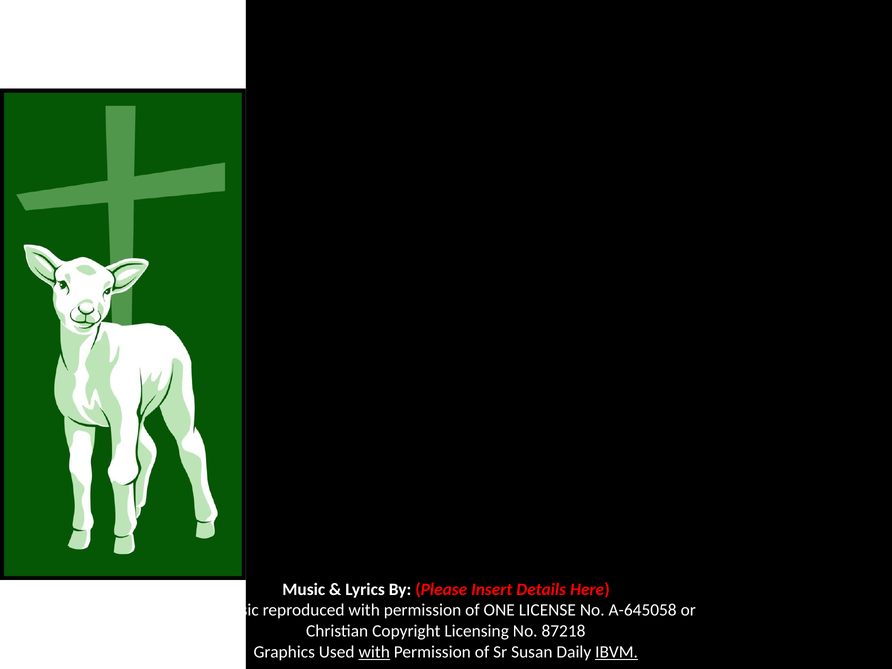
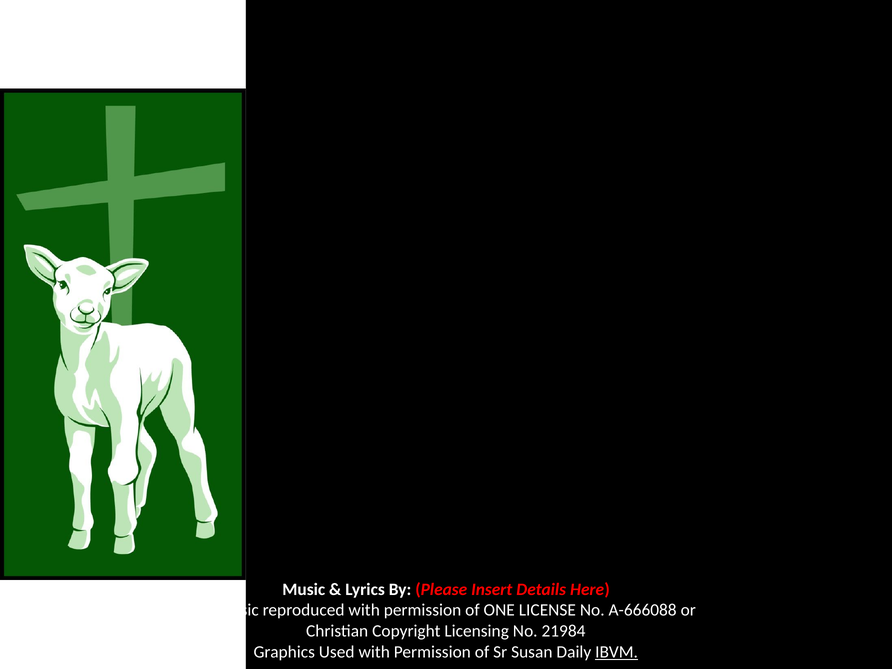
A-645058: A-645058 -> A-666088
87218: 87218 -> 21984
with at (374, 652) underline: present -> none
